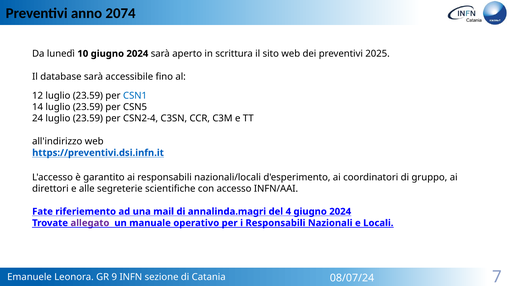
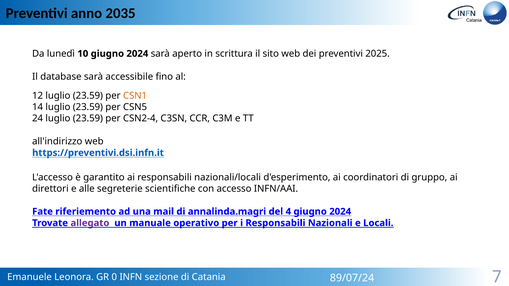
2074: 2074 -> 2035
CSN1 colour: blue -> orange
9: 9 -> 0
08/07/24: 08/07/24 -> 89/07/24
